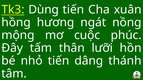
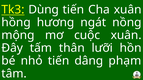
cuộc phúc: phúc -> xuân
thánh: thánh -> phạm
